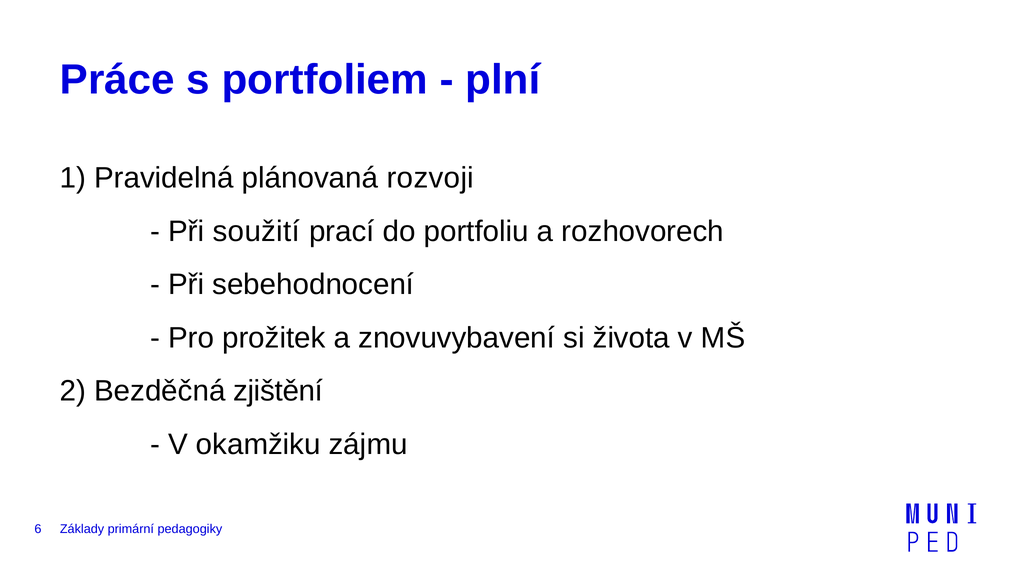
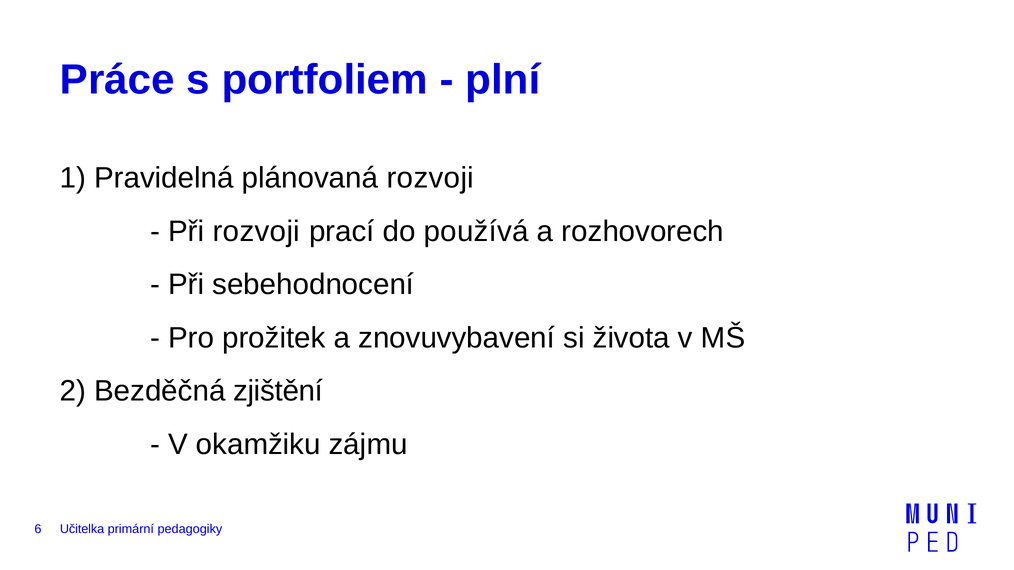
Při soužití: soužití -> rozvoji
portfoliu: portfoliu -> používá
Základy: Základy -> Učitelka
